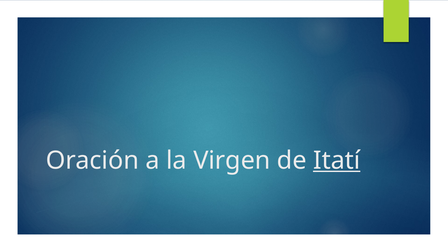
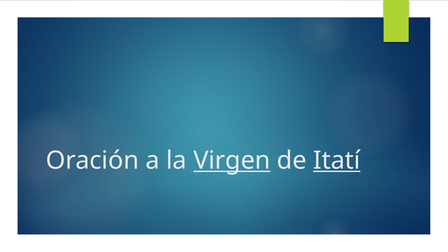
Virgen underline: none -> present
